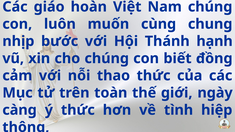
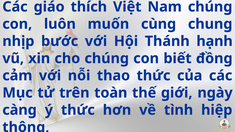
hoàn: hoàn -> thích
